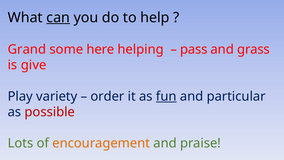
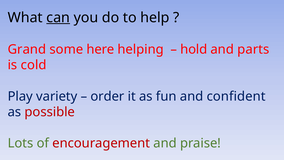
pass: pass -> hold
grass: grass -> parts
give: give -> cold
fun underline: present -> none
particular: particular -> confident
encouragement colour: orange -> red
